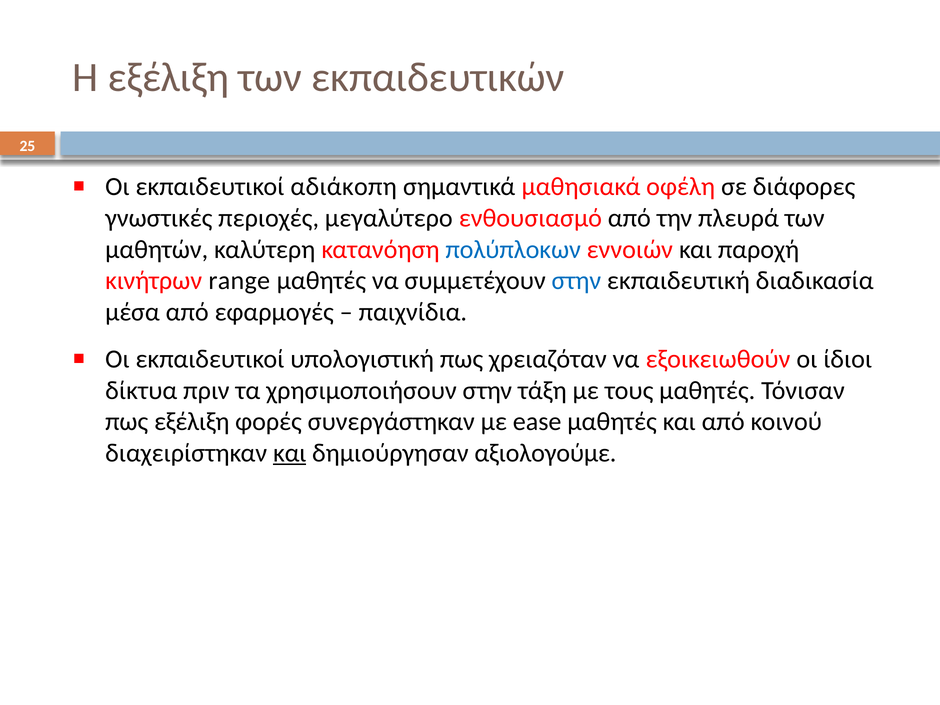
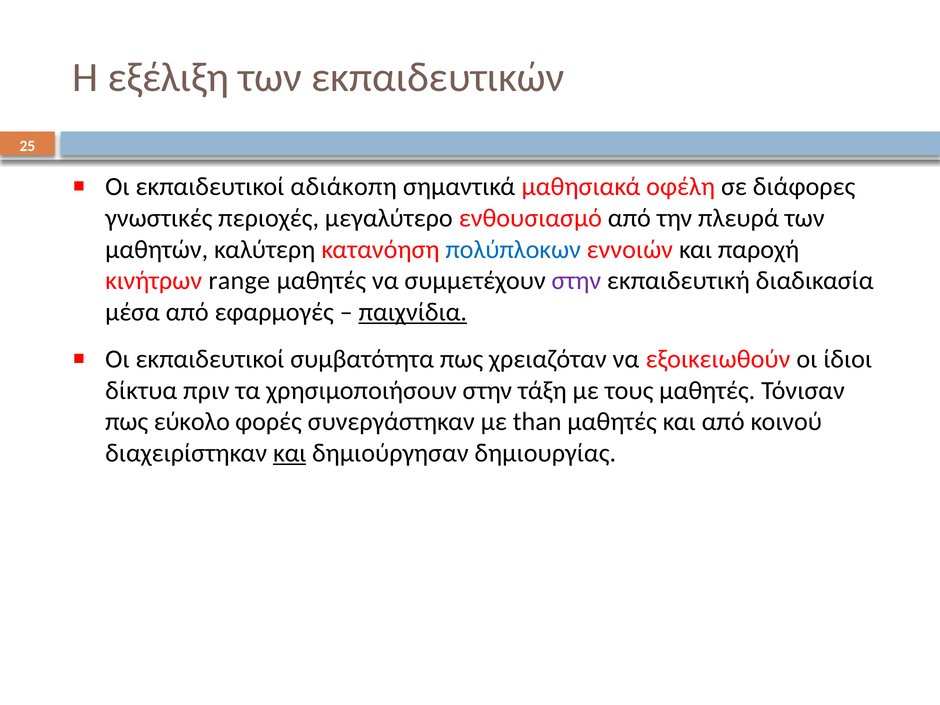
στην at (576, 281) colour: blue -> purple
παιχνίδια underline: none -> present
υπολογιστική: υπολογιστική -> συμβατότητα
πως εξέλιξη: εξέλιξη -> εύκολο
ease: ease -> than
αξιολογούμε: αξιολογούμε -> δημιουργίας
